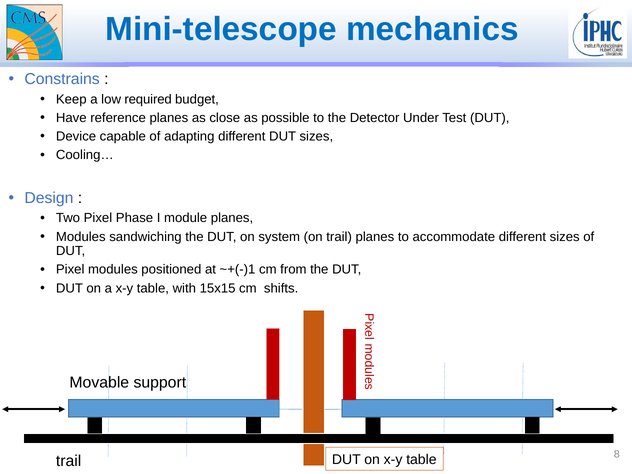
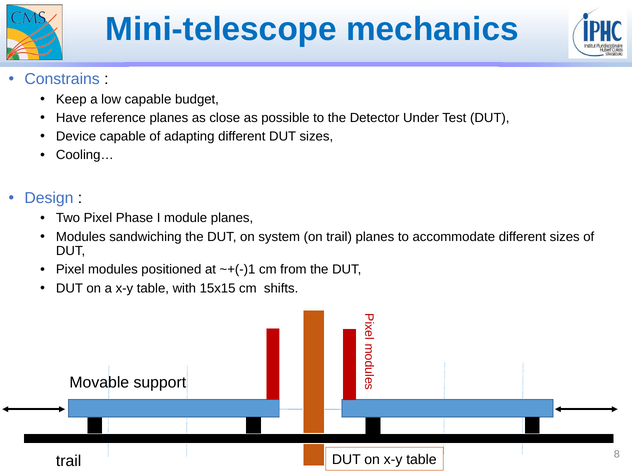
low required: required -> capable
